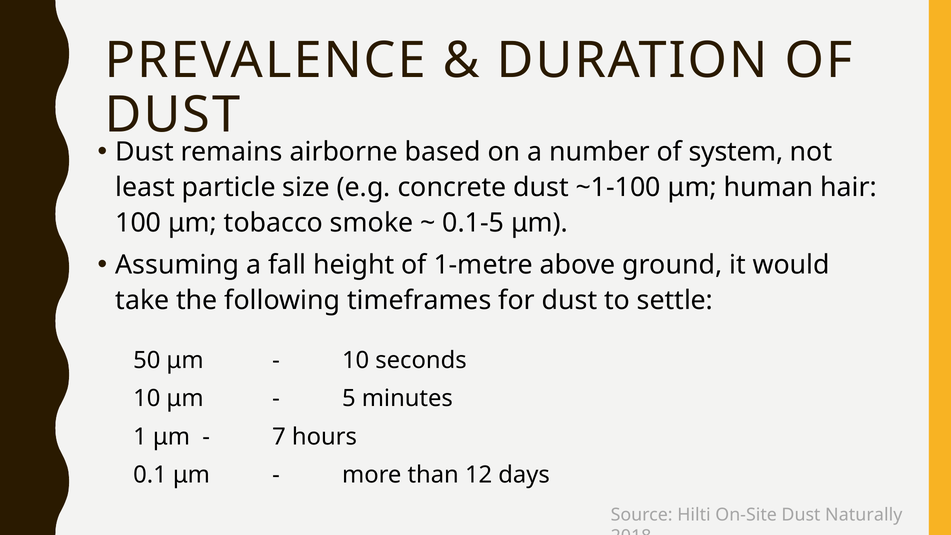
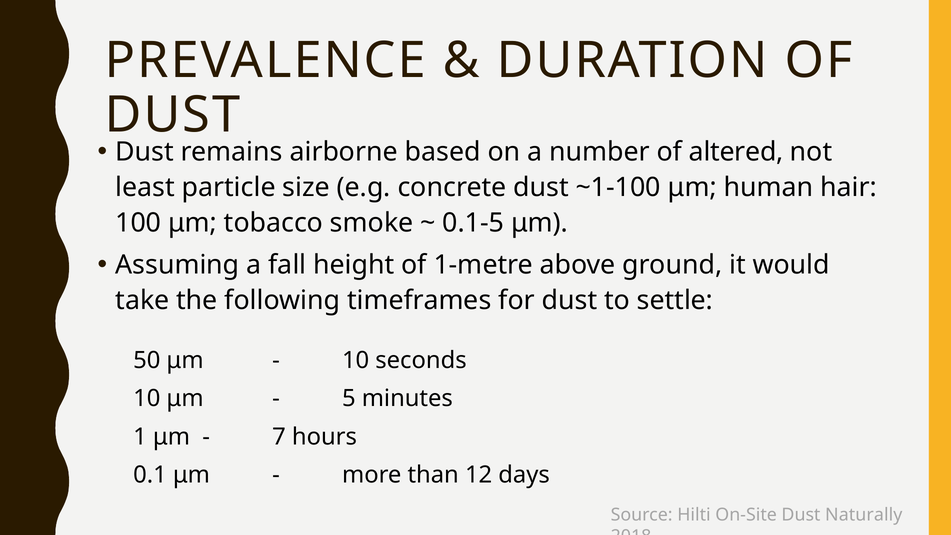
system: system -> altered
